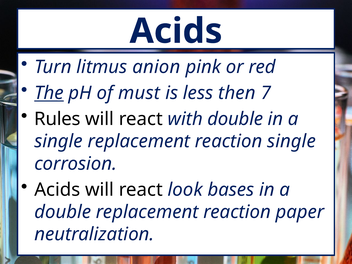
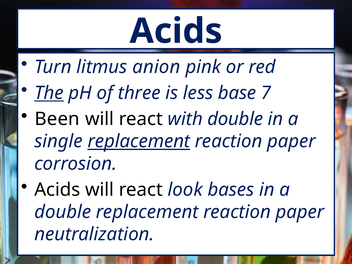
must: must -> three
then: then -> base
Rules: Rules -> Been
replacement at (139, 141) underline: none -> present
single at (292, 141): single -> paper
